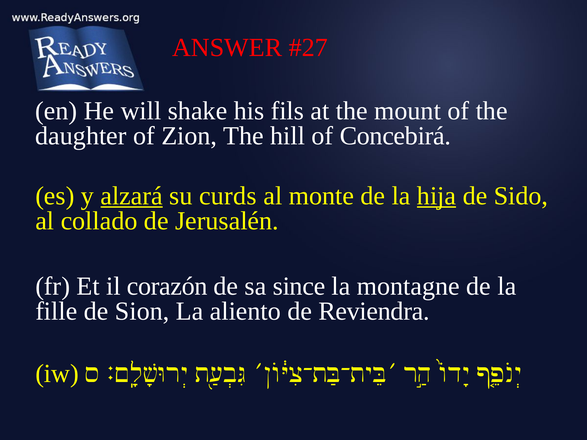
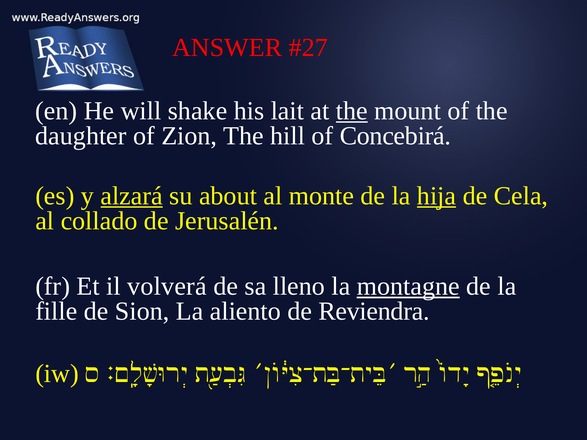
fils: fils -> lait
the at (352, 111) underline: none -> present
curds: curds -> about
Sido: Sido -> Cela
corazón: corazón -> volverá
since: since -> lleno
montagne underline: none -> present
